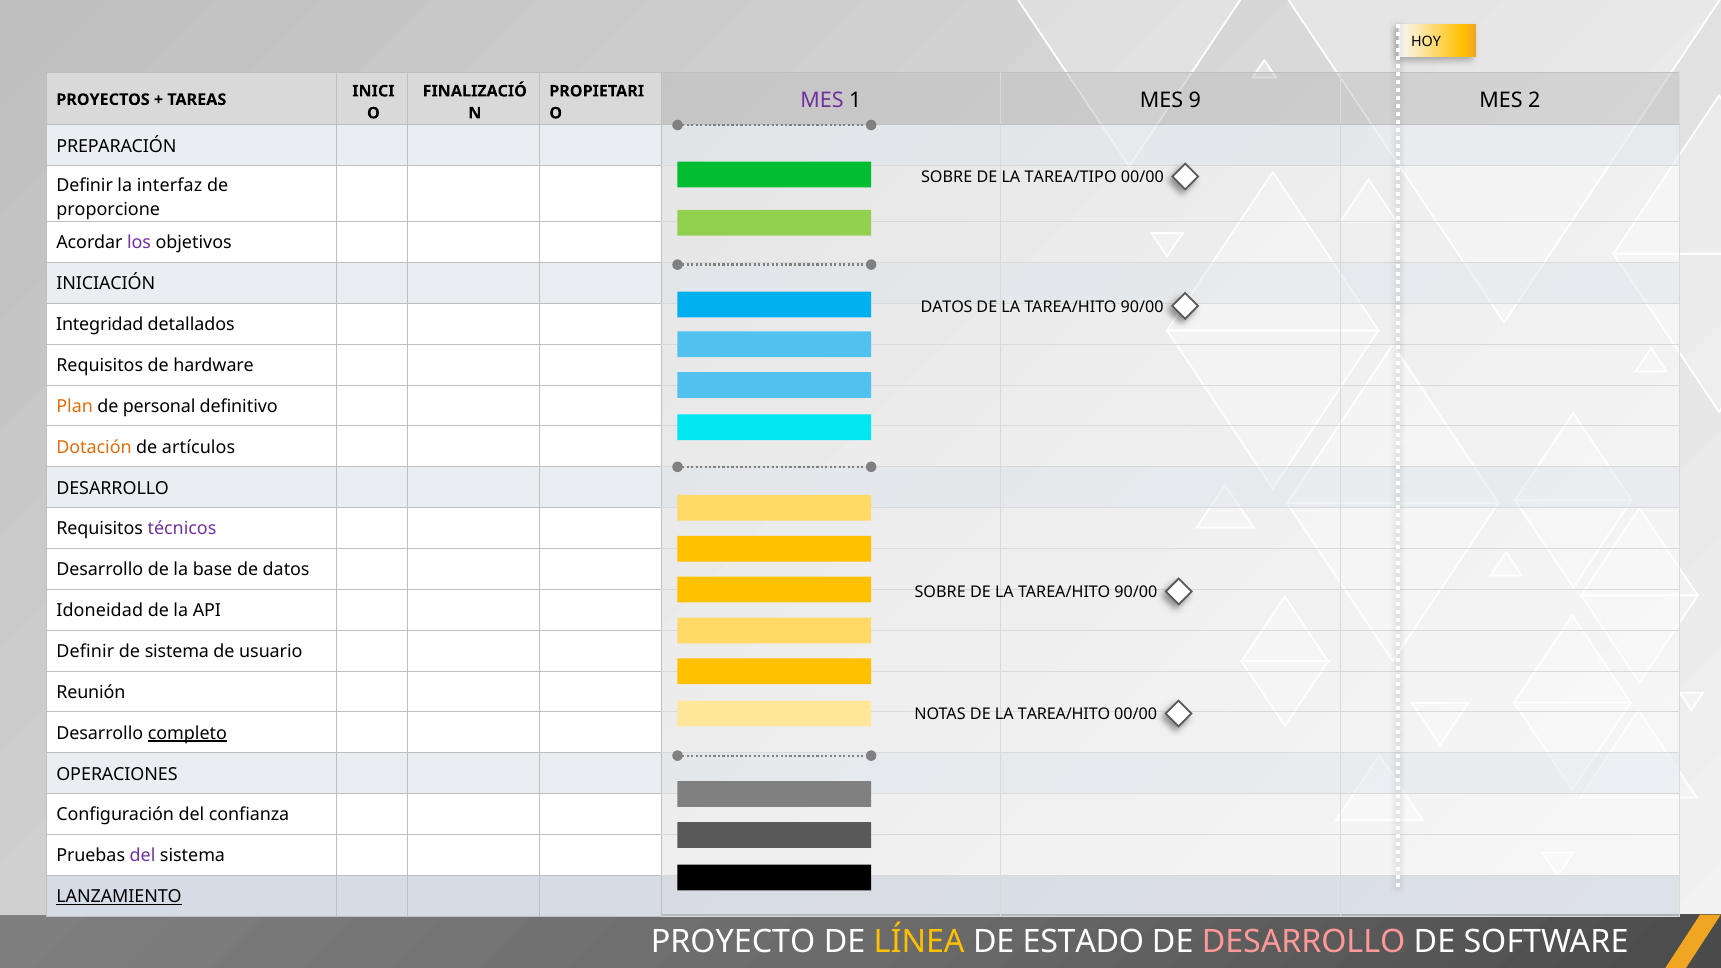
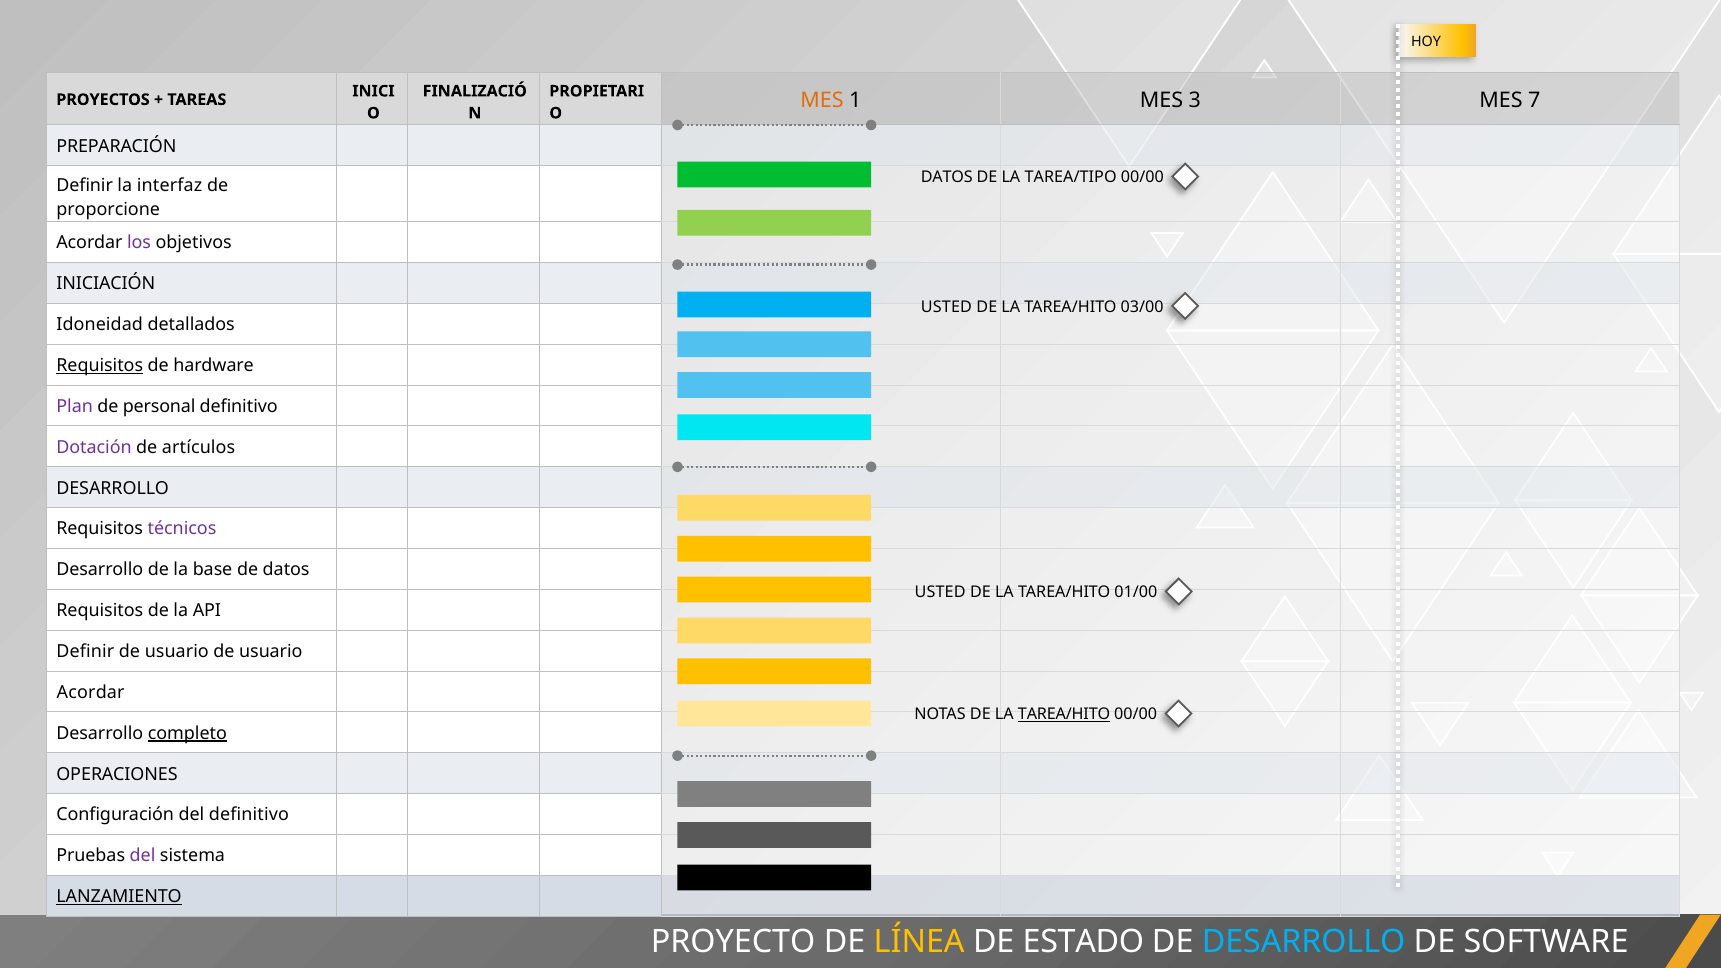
MES at (822, 100) colour: purple -> orange
9: 9 -> 3
2: 2 -> 7
SOBRE at (947, 177): SOBRE -> DATOS
DATOS at (947, 307): DATOS -> USTED
90/00 at (1142, 307): 90/00 -> 03/00
Integridad: Integridad -> Idoneidad
Requisitos at (100, 366) underline: none -> present
Plan colour: orange -> purple
Dotación colour: orange -> purple
SOBRE at (940, 592): SOBRE -> USTED
90/00 at (1136, 592): 90/00 -> 01/00
Idoneidad at (100, 611): Idoneidad -> Requisitos
sistema at (177, 652): sistema -> usuario
Reunión at (91, 692): Reunión -> Acordar
TAREA/HITO at (1064, 714) underline: none -> present
del confianza: confianza -> definitivo
DESARROLLO at (1304, 942) colour: pink -> light blue
